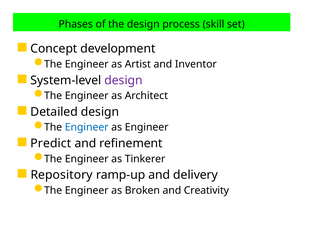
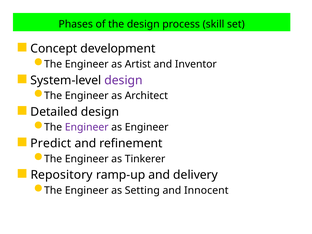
Engineer at (87, 127) colour: blue -> purple
Broken: Broken -> Setting
Creativity: Creativity -> Innocent
